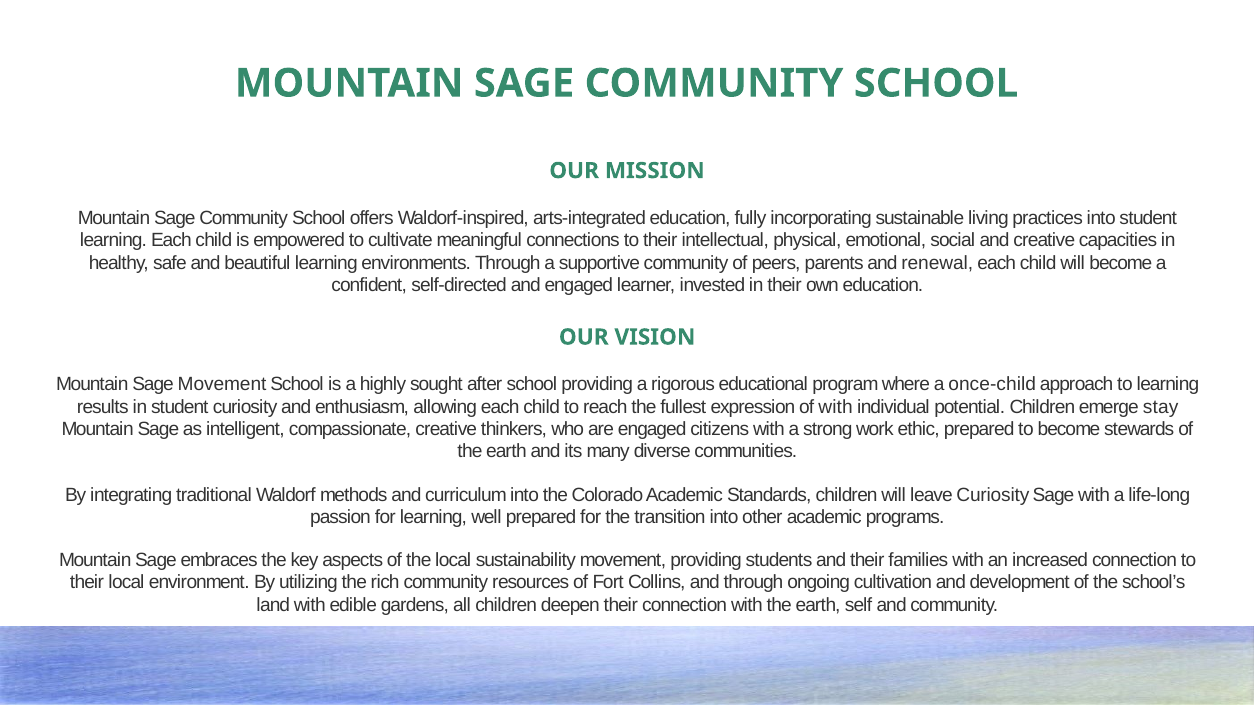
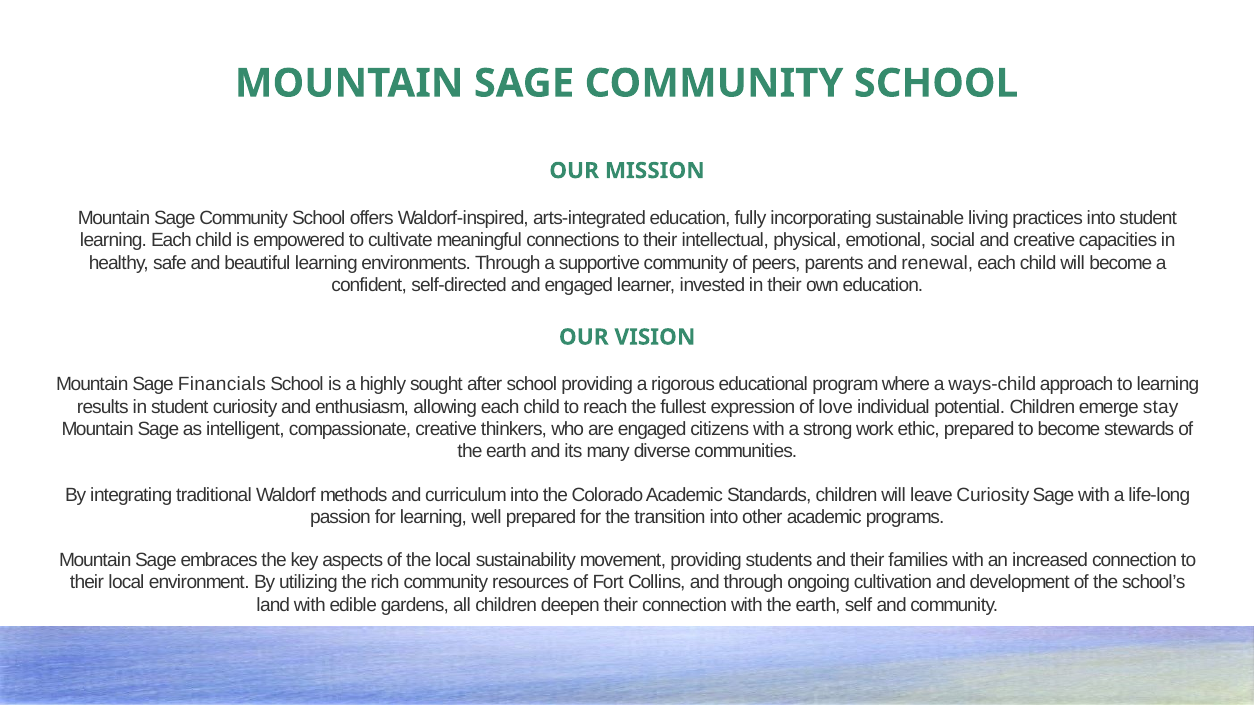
Sage Movement: Movement -> Financials
once-child: once-child -> ways-child
of with: with -> love
